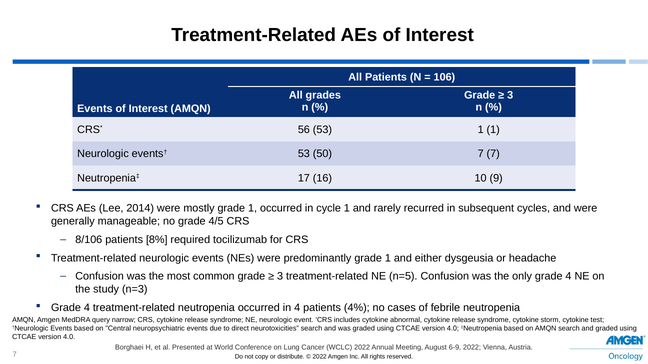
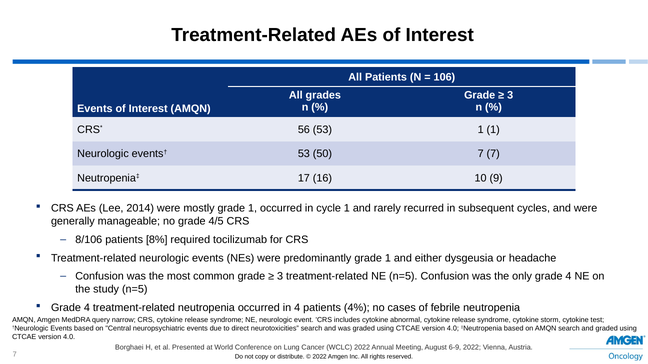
study n=3: n=3 -> n=5
